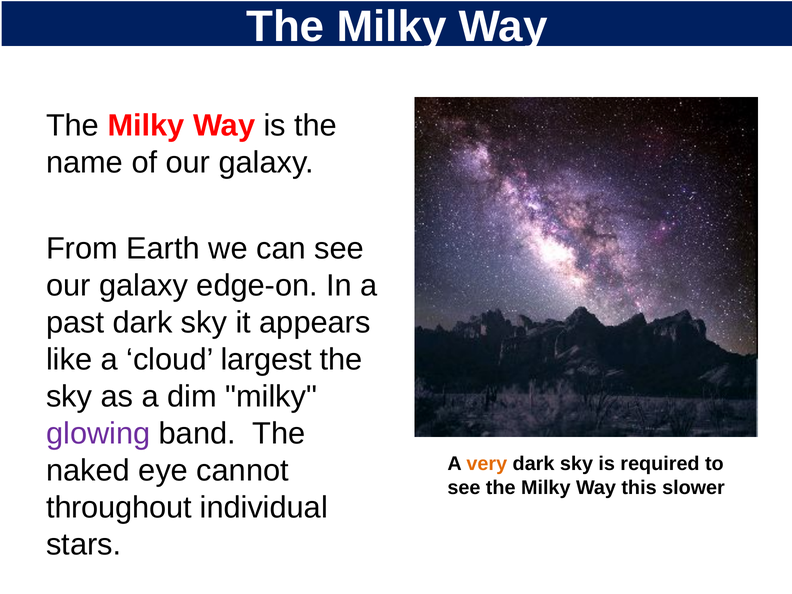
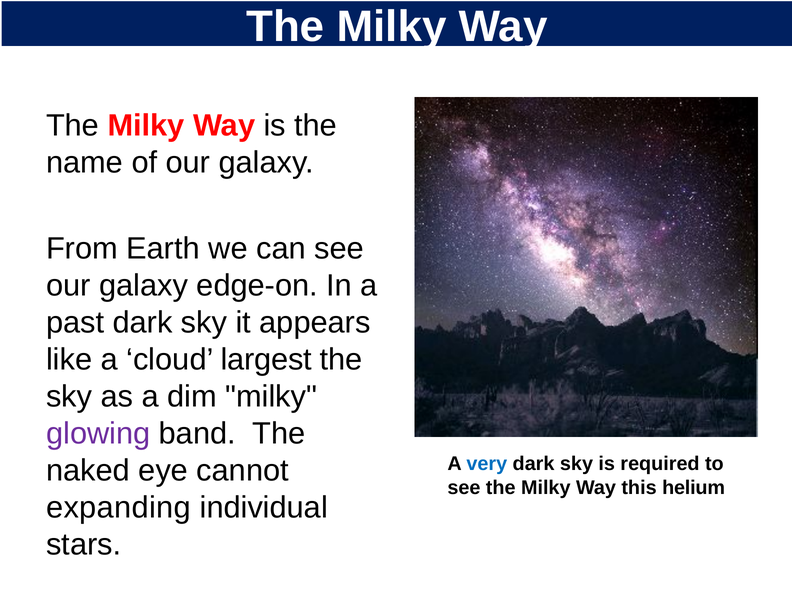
very colour: orange -> blue
slower: slower -> helium
throughout: throughout -> expanding
